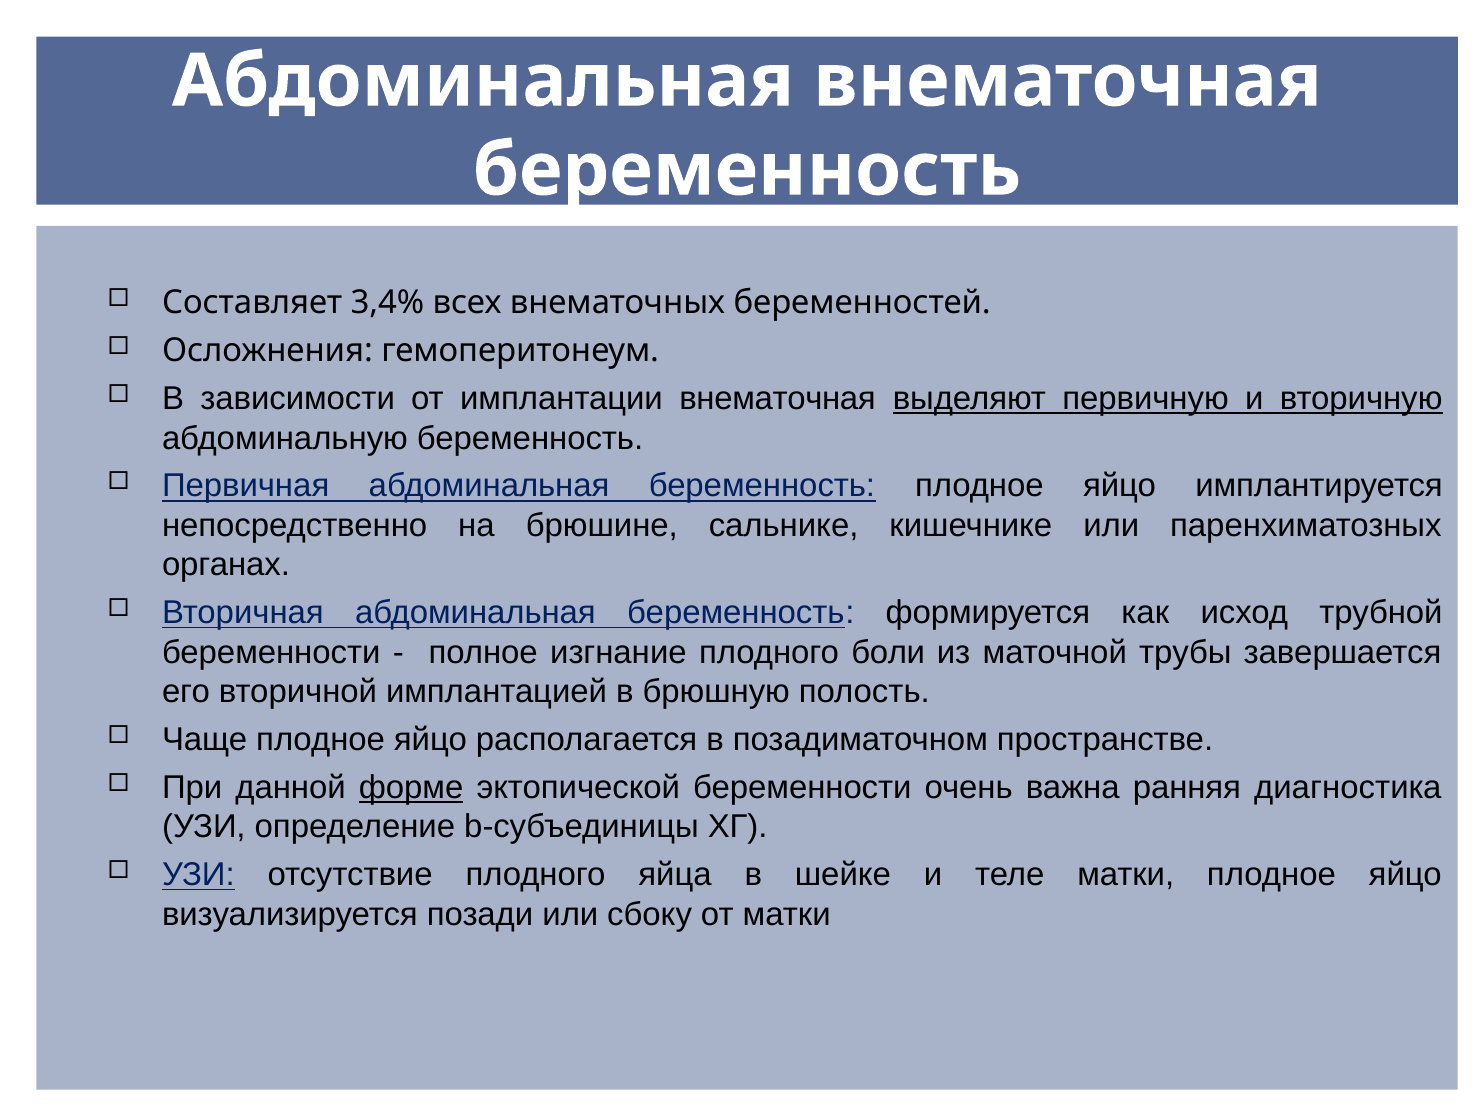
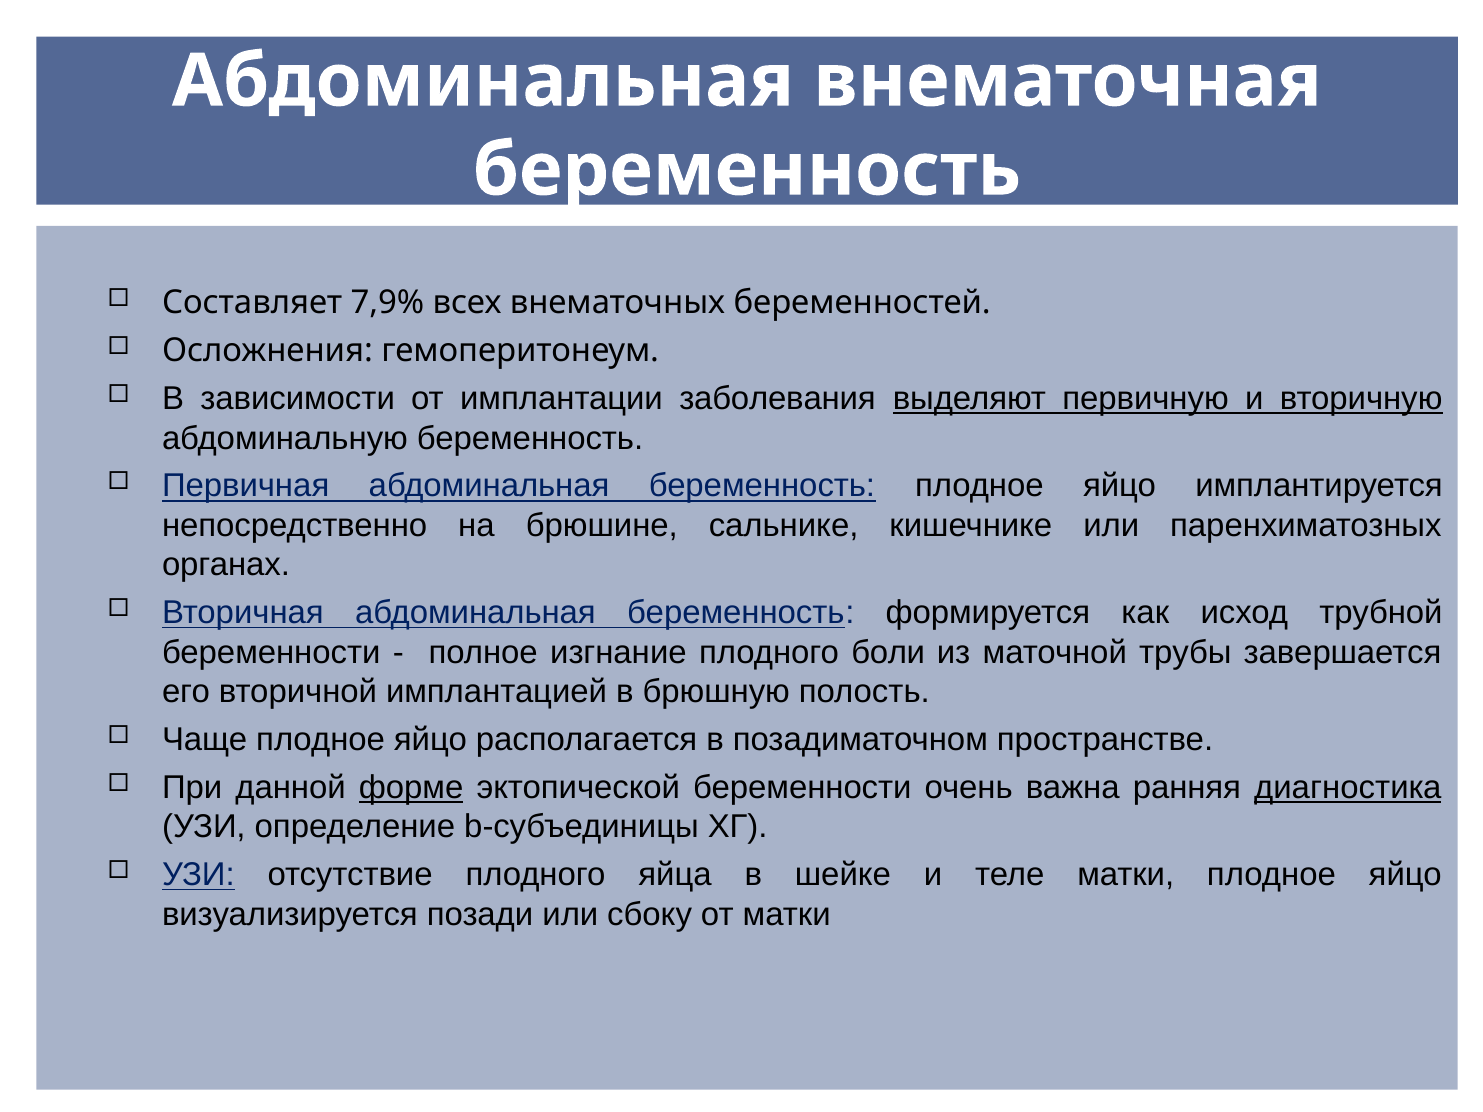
3,4%: 3,4% -> 7,9%
имплантации внематочная: внематочная -> заболевания
диагностика underline: none -> present
